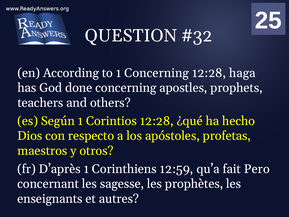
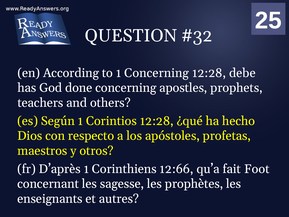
haga: haga -> debe
12:59: 12:59 -> 12:66
Pero: Pero -> Foot
